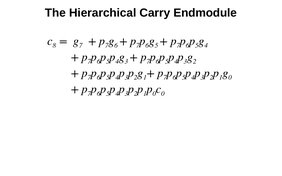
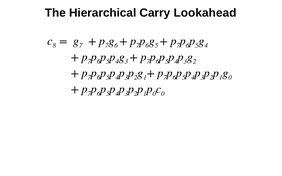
Endmodule: Endmodule -> Lookahead
